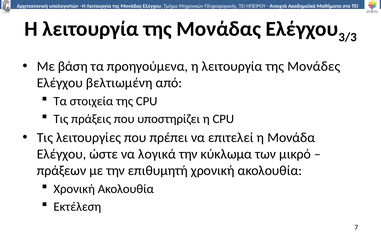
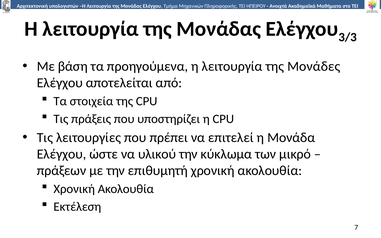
βελτιωμένη: βελτιωμένη -> αποτελείται
λογικά: λογικά -> υλικού
